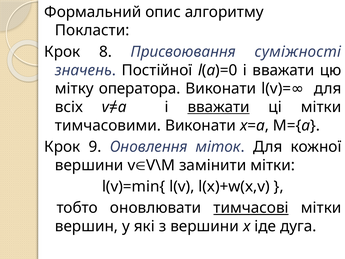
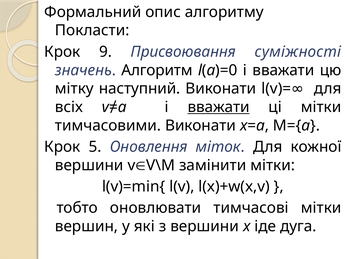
8: 8 -> 9
Постійної: Постійної -> Алгоритм
оператора: оператора -> наступний
9: 9 -> 5
тимчасові underline: present -> none
